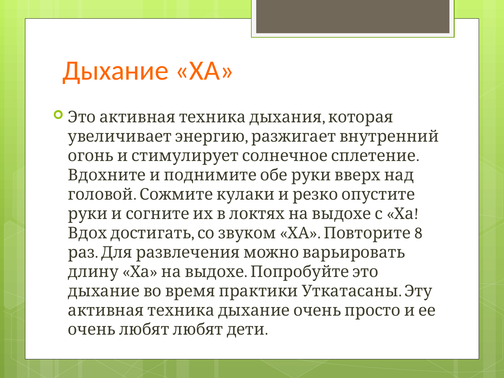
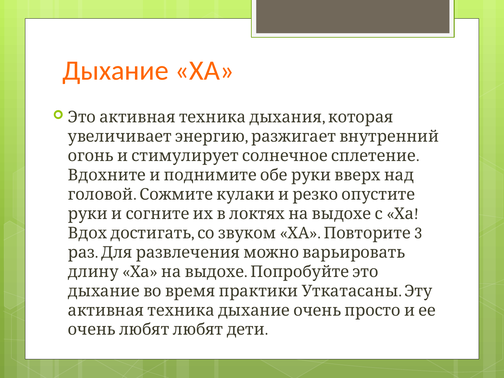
8: 8 -> 3
